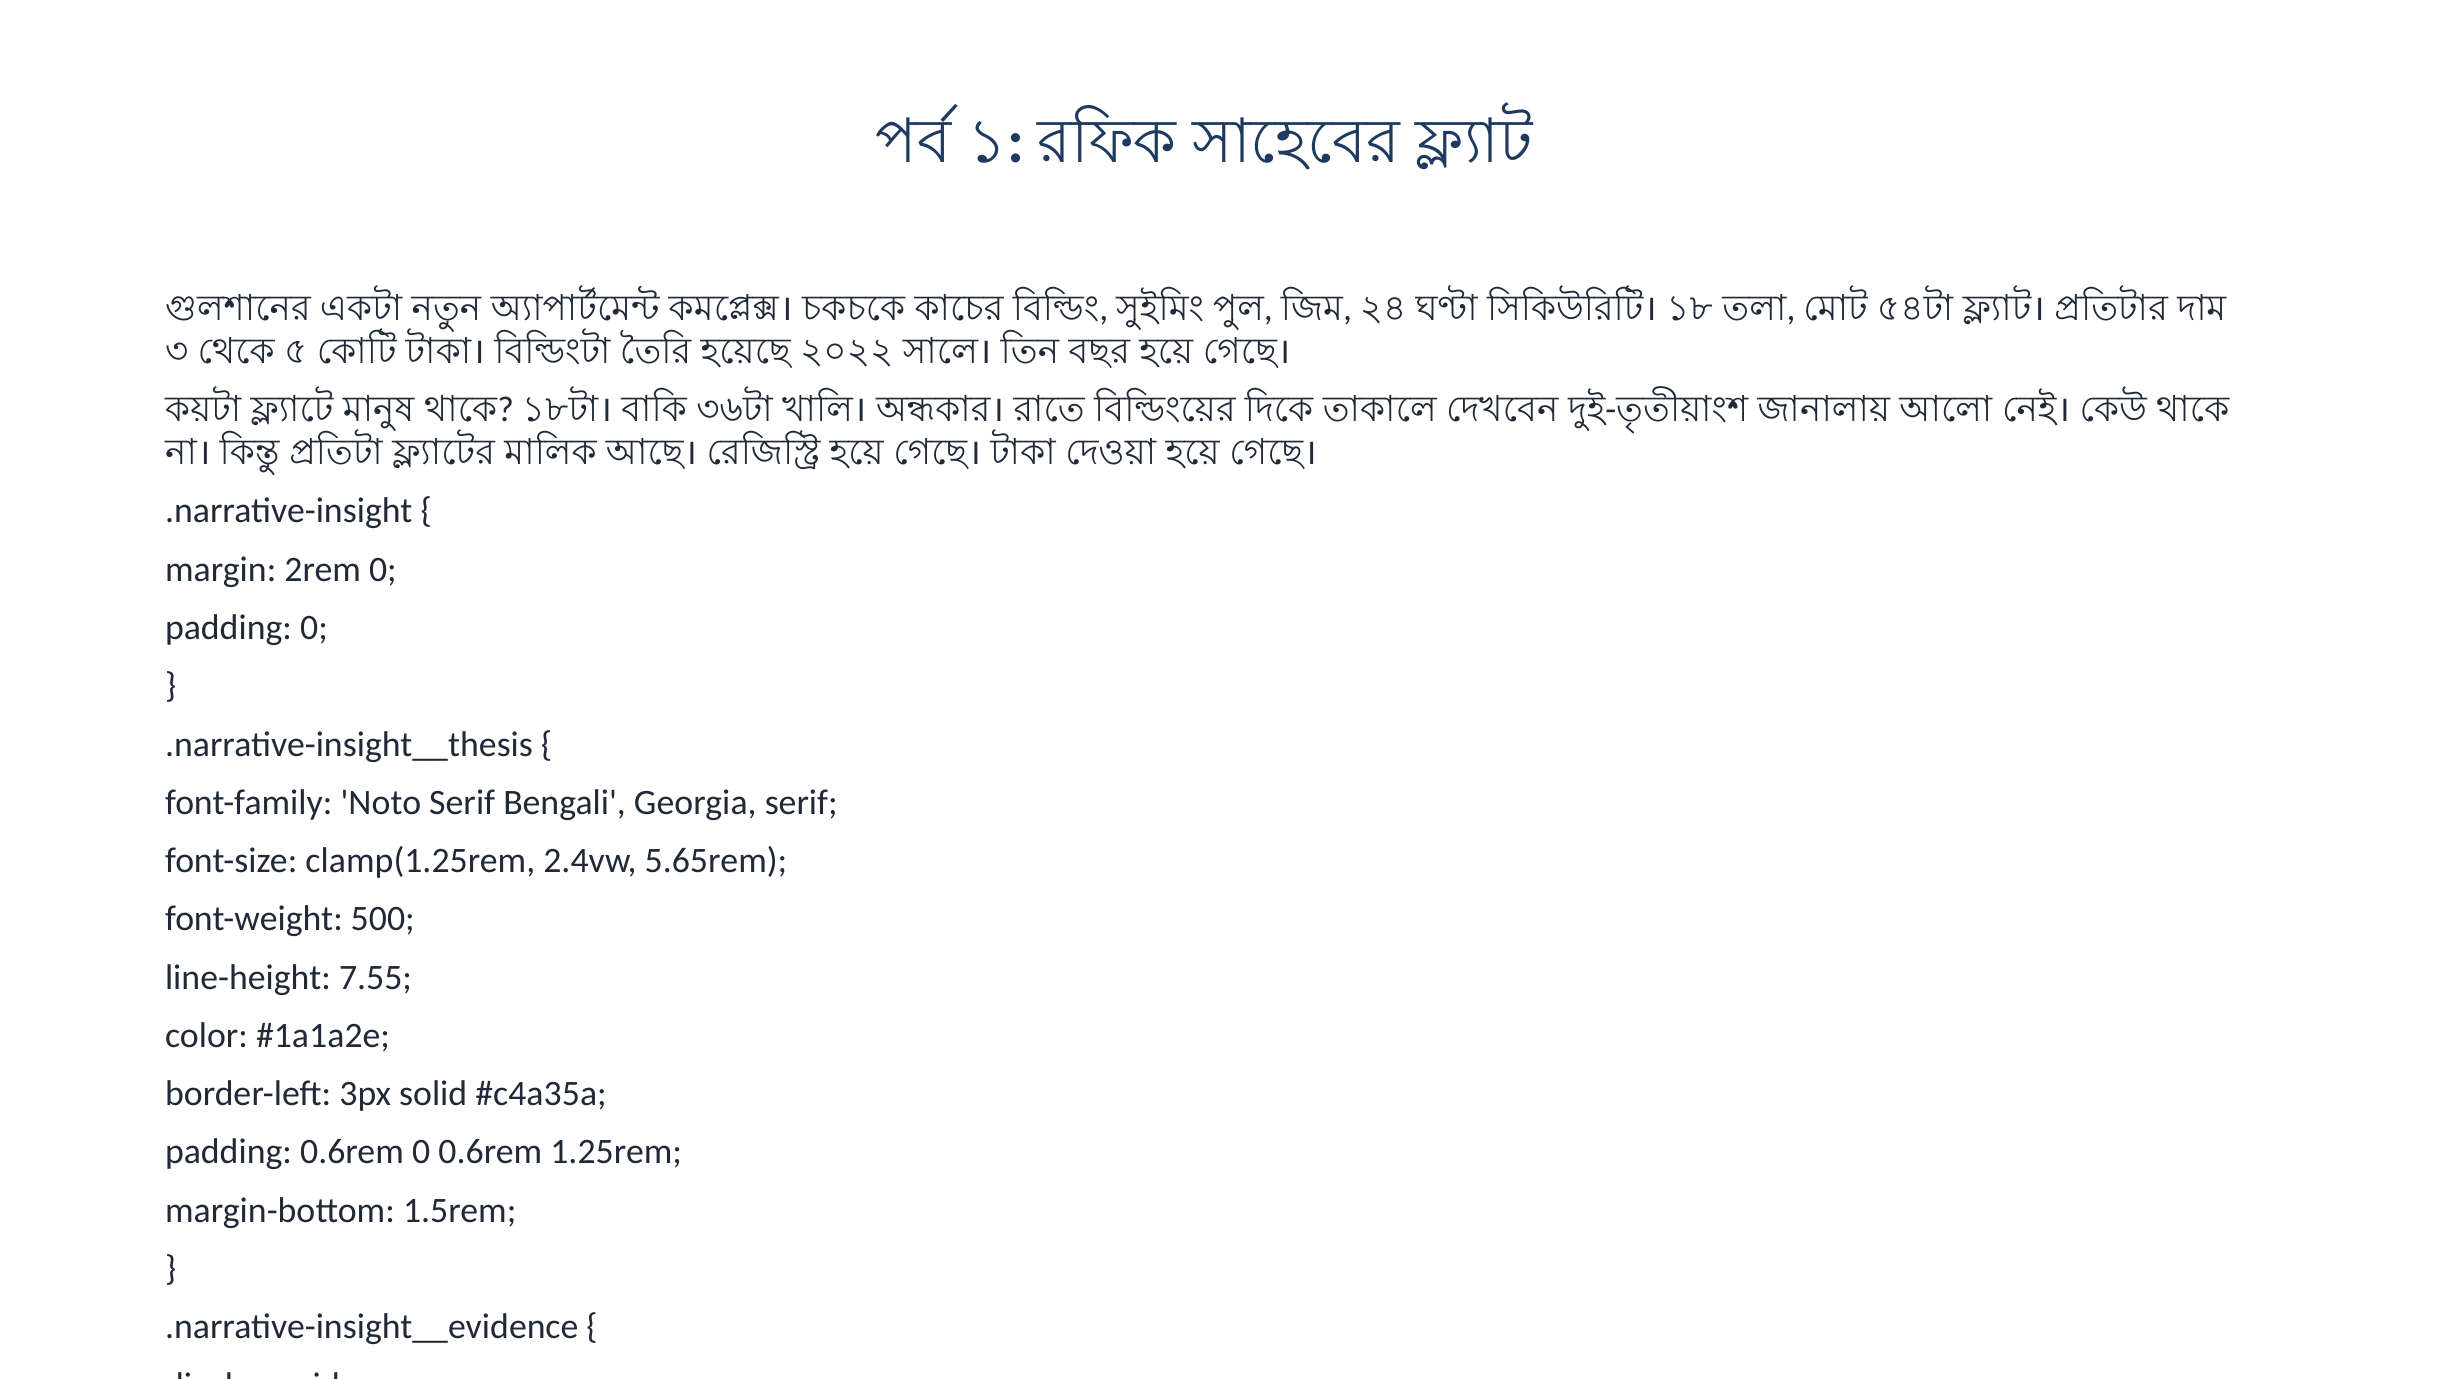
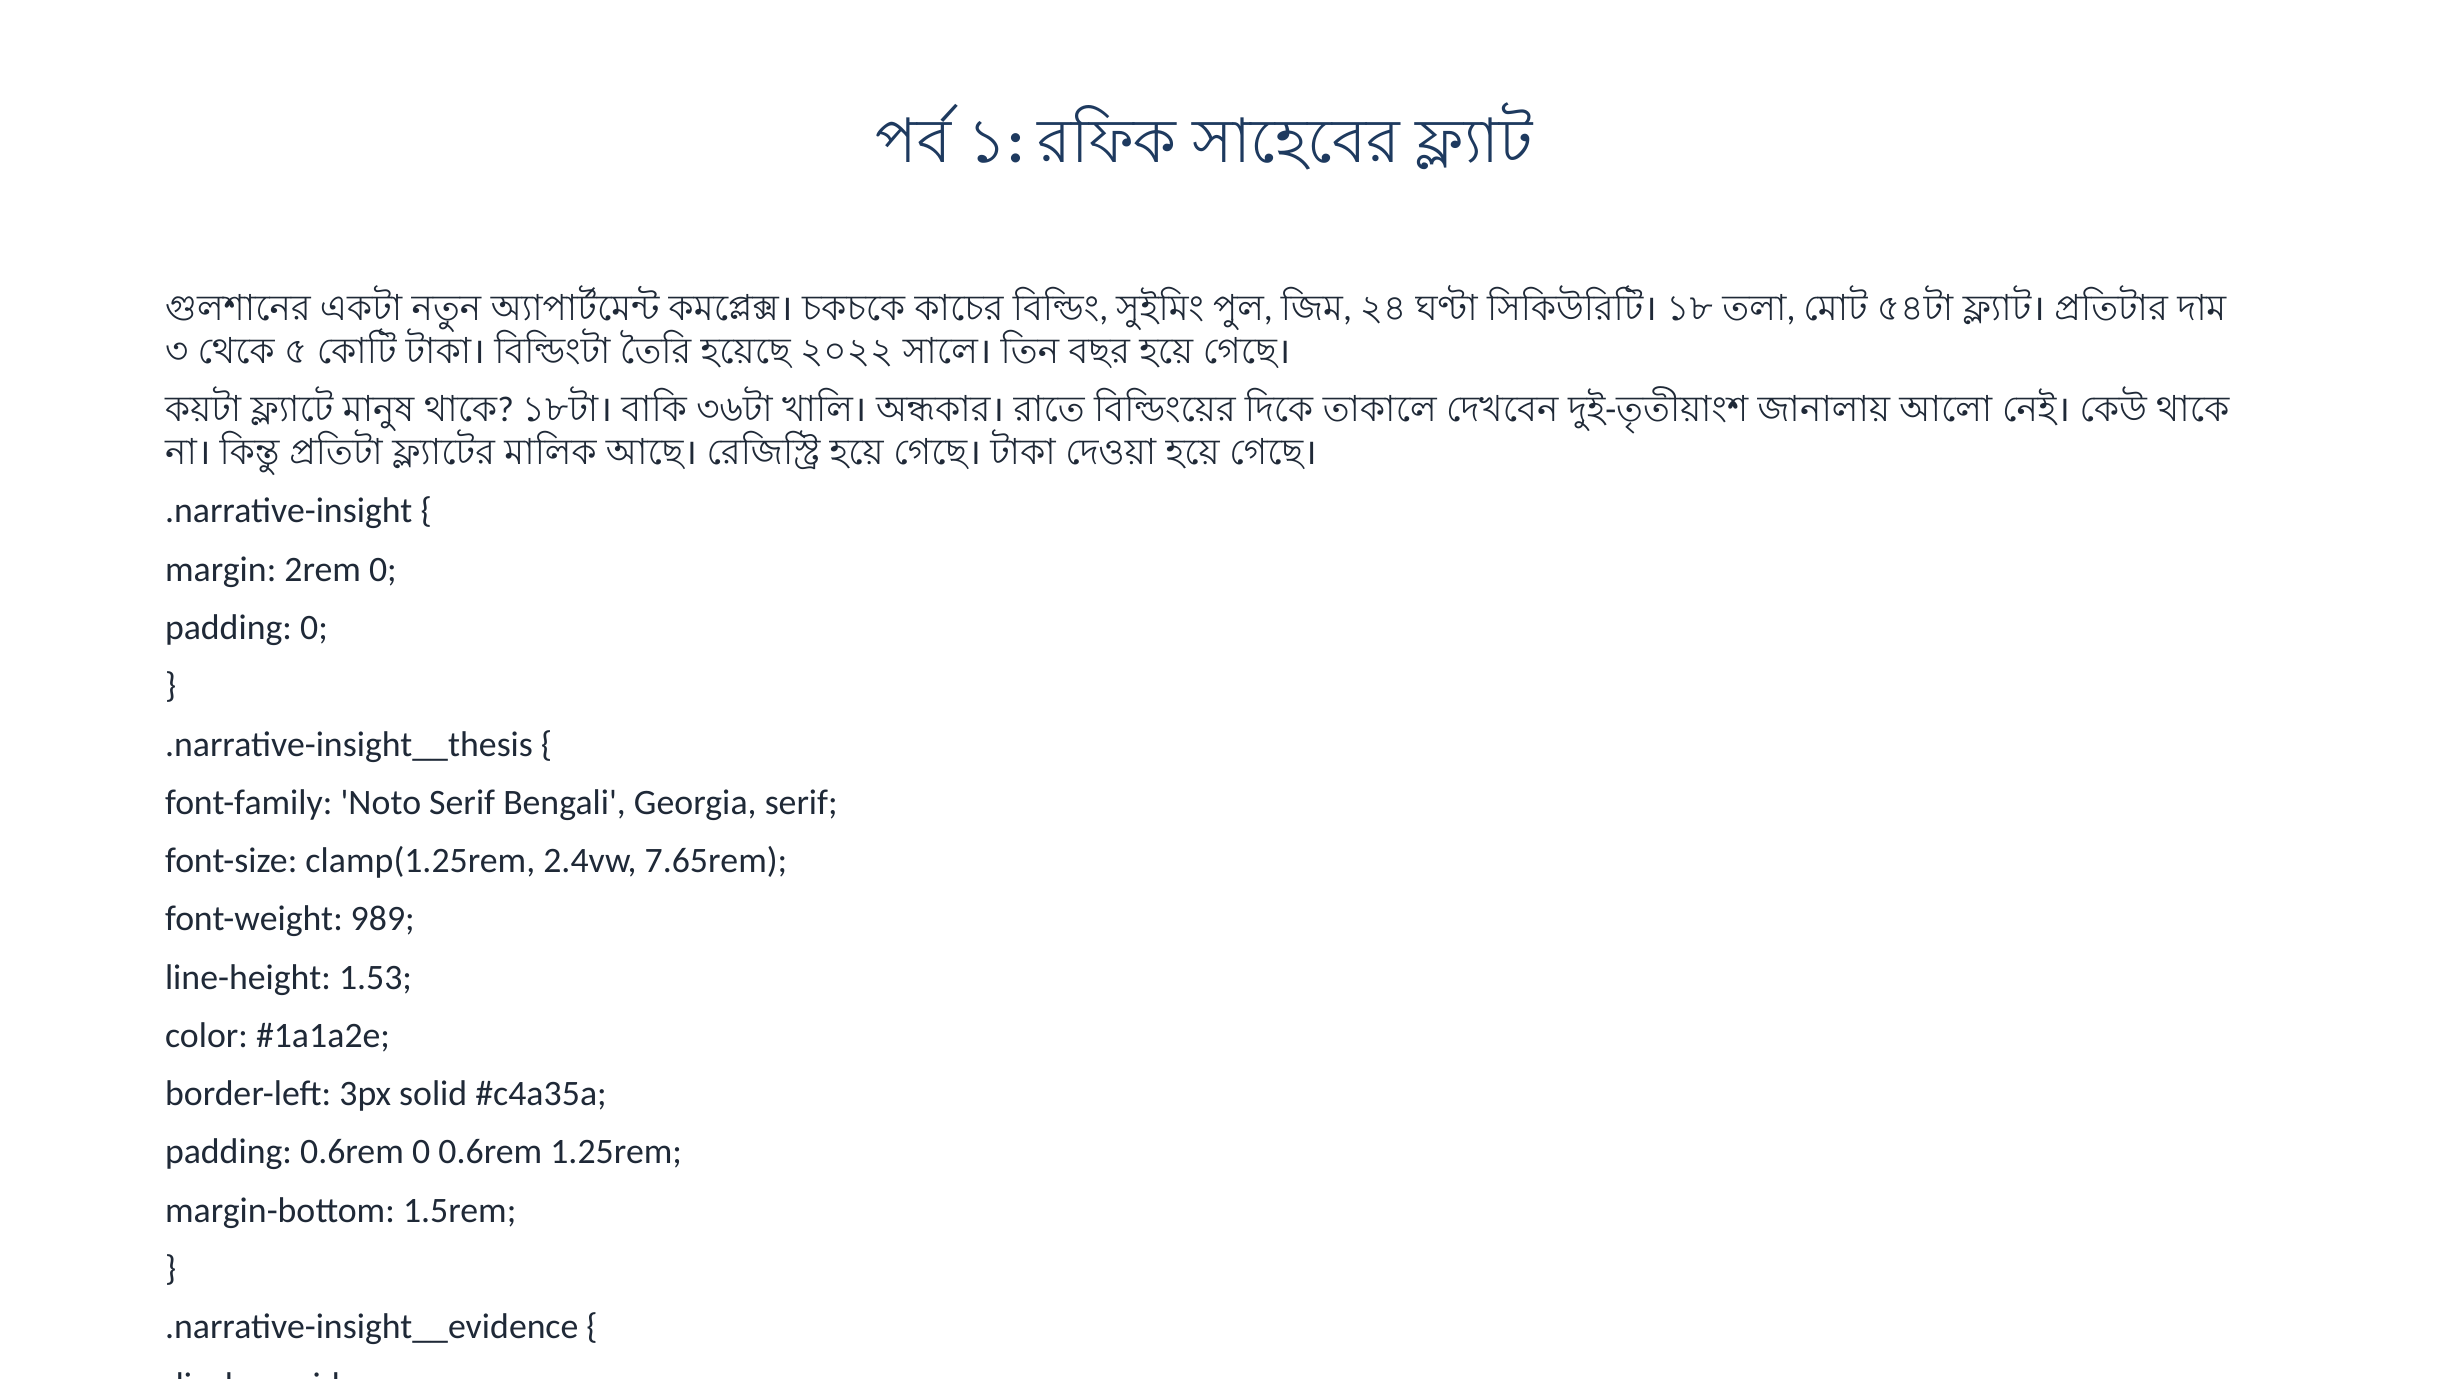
5.65rem: 5.65rem -> 7.65rem
500: 500 -> 989
7.55: 7.55 -> 1.53
